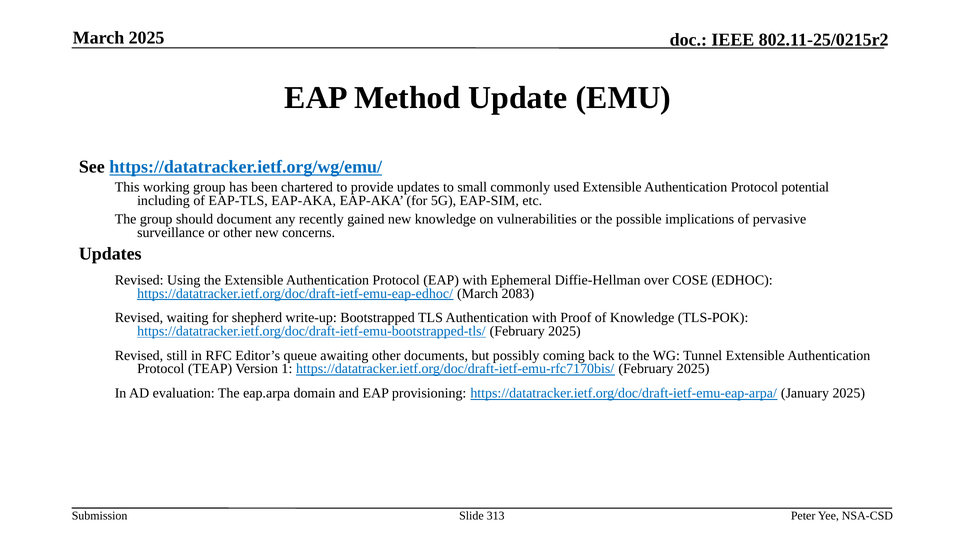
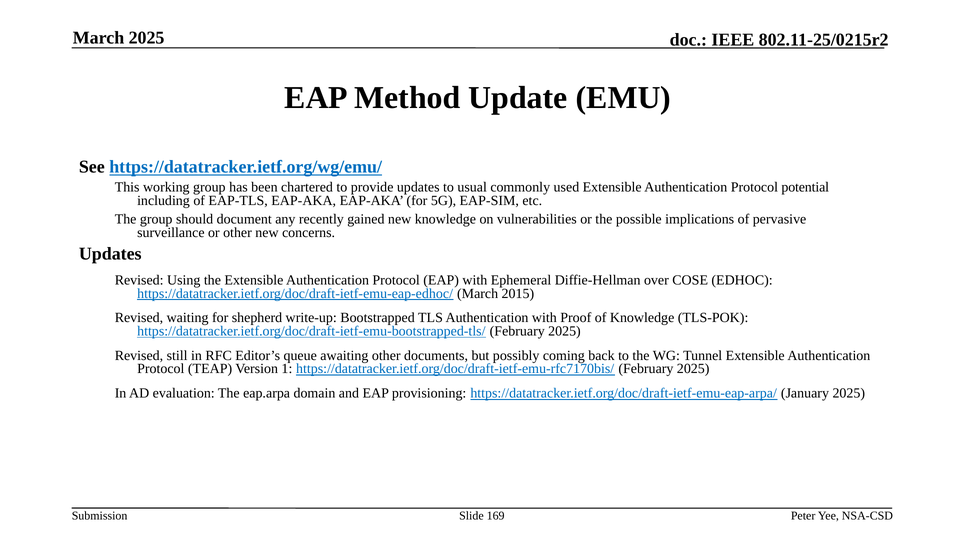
small: small -> usual
2083: 2083 -> 2015
313: 313 -> 169
